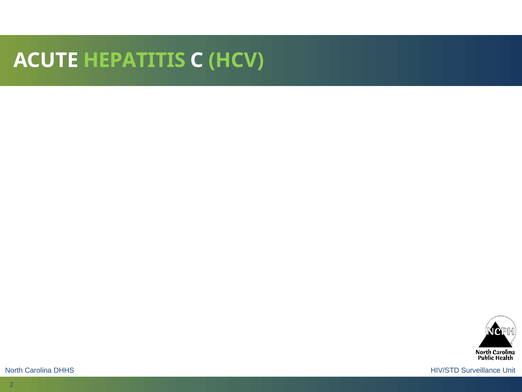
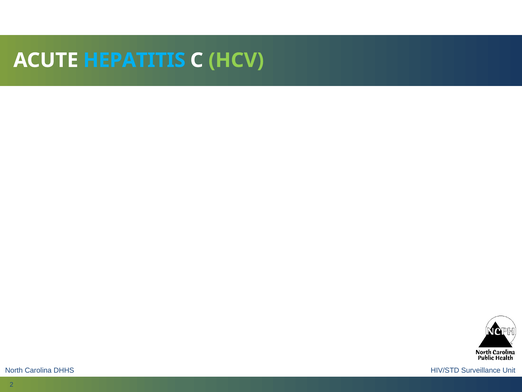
HEPATITIS colour: light green -> light blue
